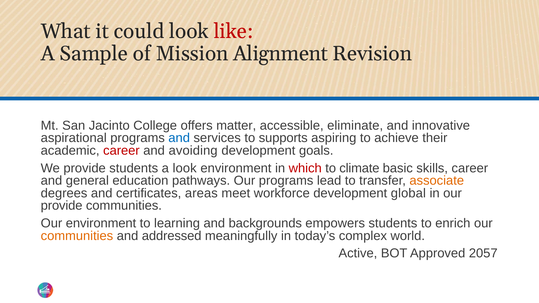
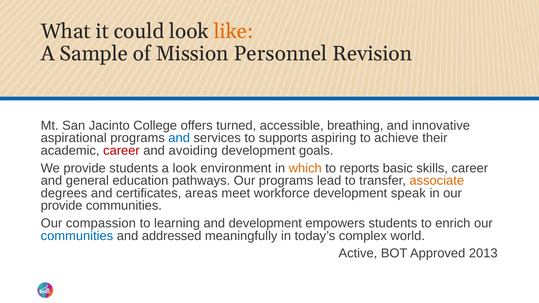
like colour: red -> orange
Alignment: Alignment -> Personnel
matter: matter -> turned
eliminate: eliminate -> breathing
which colour: red -> orange
climate: climate -> reports
global: global -> speak
Our environment: environment -> compassion
and backgrounds: backgrounds -> development
communities at (77, 236) colour: orange -> blue
2057: 2057 -> 2013
